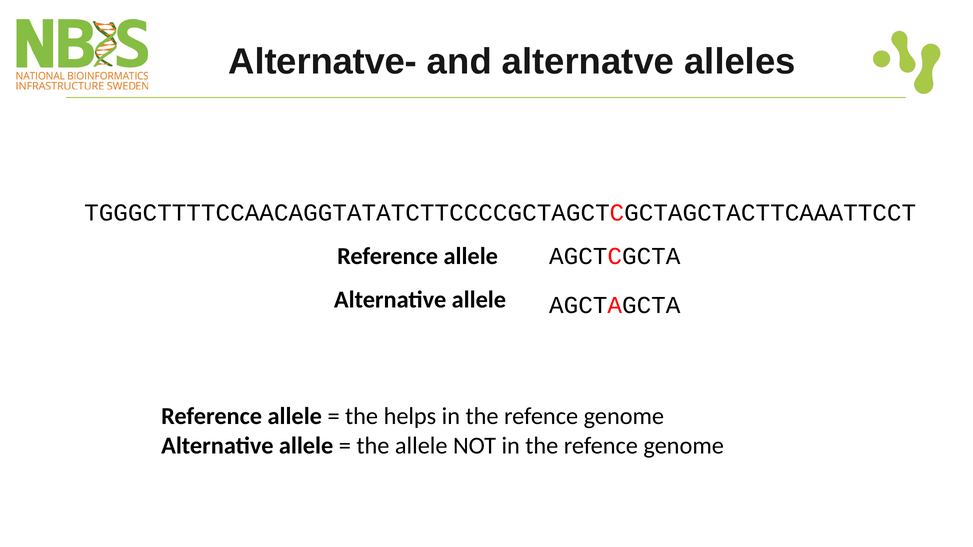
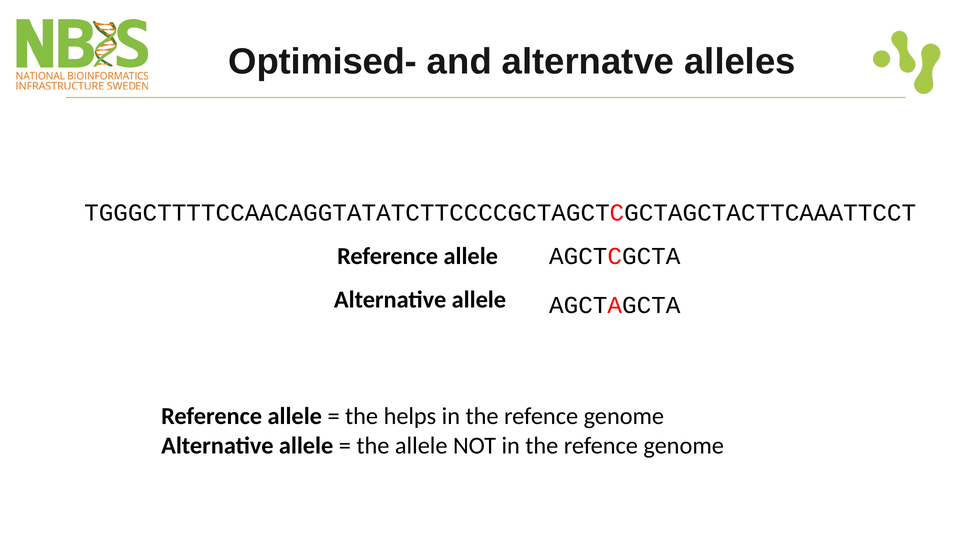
Alternatve-: Alternatve- -> Optimised-
